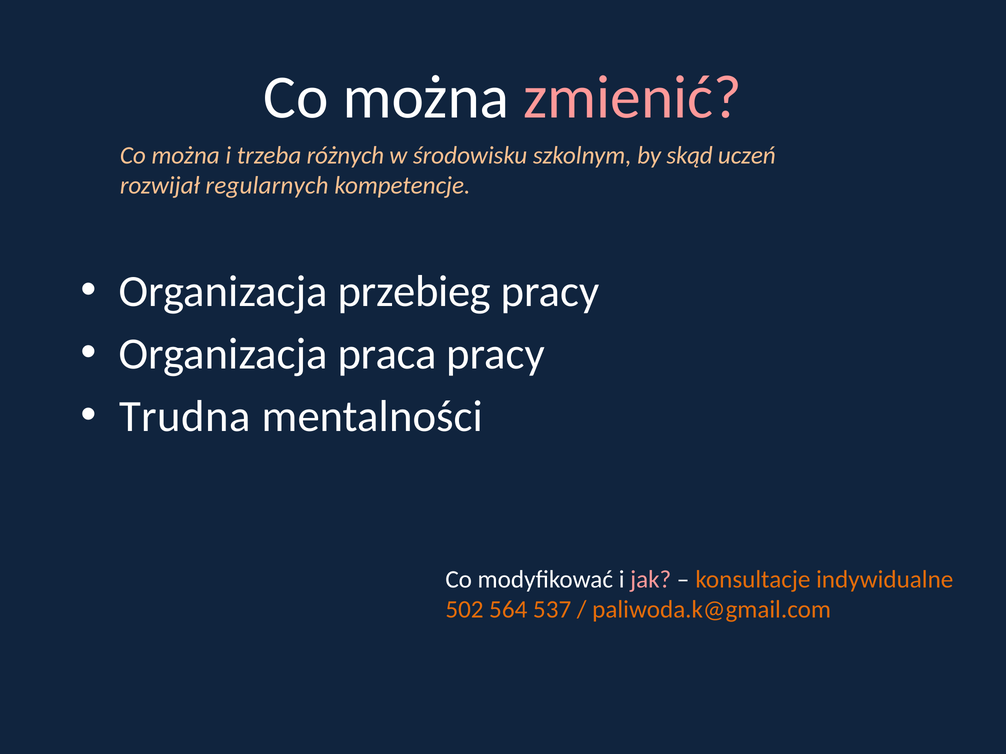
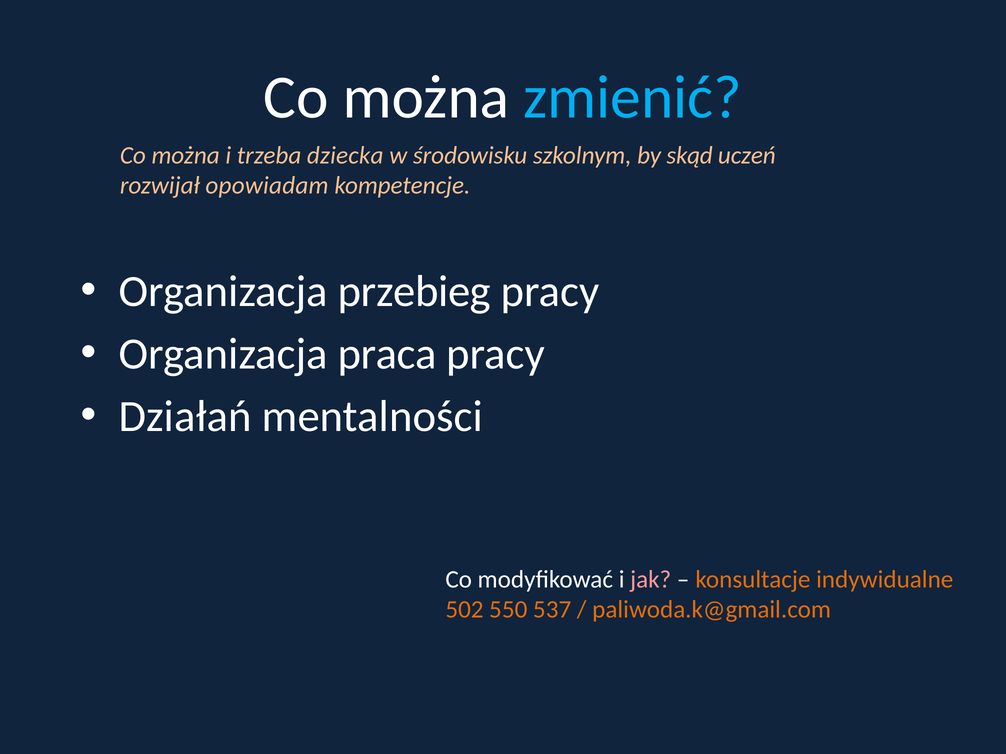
zmienić colour: pink -> light blue
różnych: różnych -> dziecka
regularnych: regularnych -> opowiadam
Trudna: Trudna -> Działań
564: 564 -> 550
